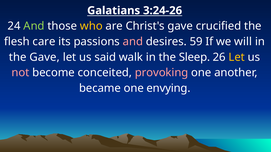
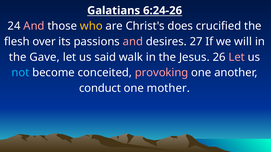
3:24-26: 3:24-26 -> 6:24-26
And at (34, 26) colour: light green -> pink
Christ's gave: gave -> does
care: care -> over
59: 59 -> 27
Sleep: Sleep -> Jesus
Let at (237, 57) colour: yellow -> pink
not colour: pink -> light blue
became: became -> conduct
envying: envying -> mother
